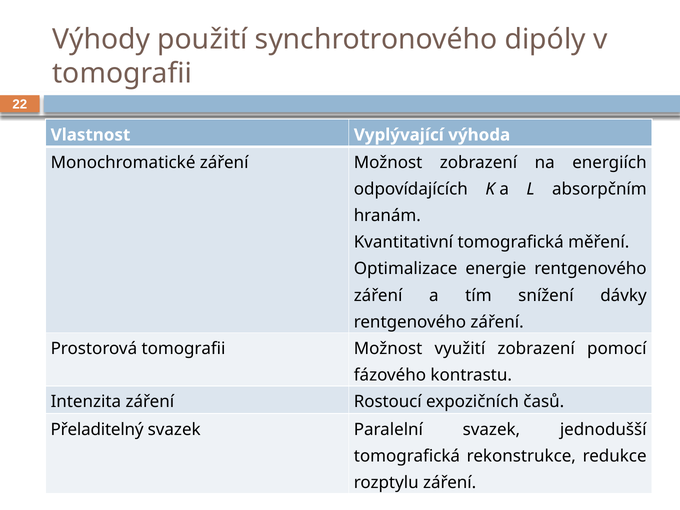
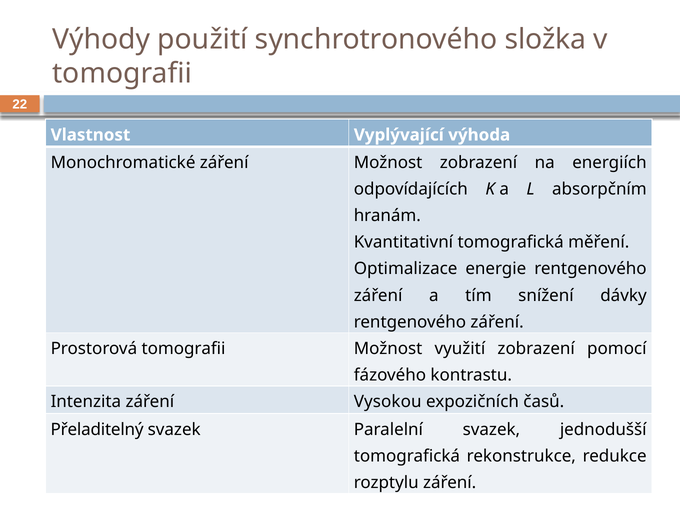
dipóly: dipóly -> složka
Rostoucí: Rostoucí -> Vysokou
